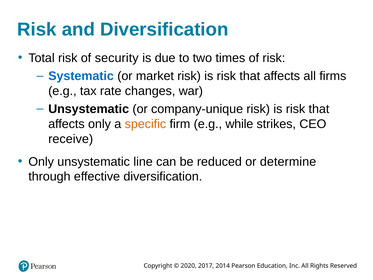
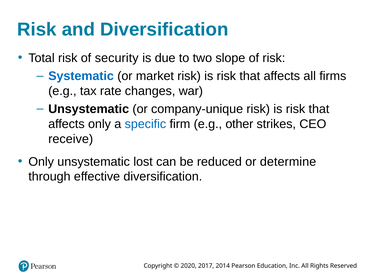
times: times -> slope
specific colour: orange -> blue
while: while -> other
line: line -> lost
